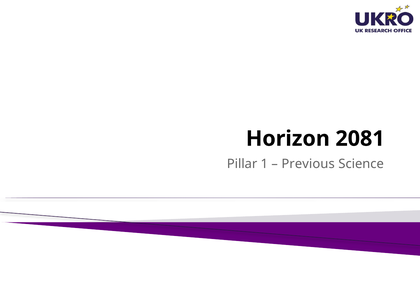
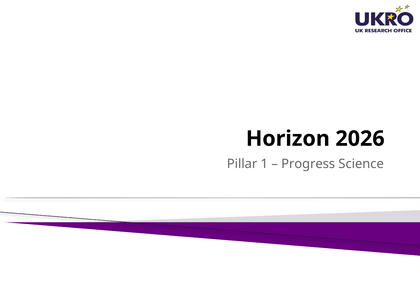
2081: 2081 -> 2026
Previous: Previous -> Progress
